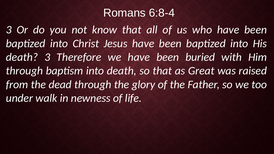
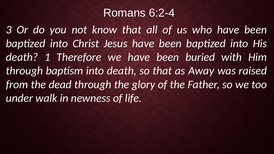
6:8-4: 6:8-4 -> 6:2-4
death 3: 3 -> 1
Great: Great -> Away
